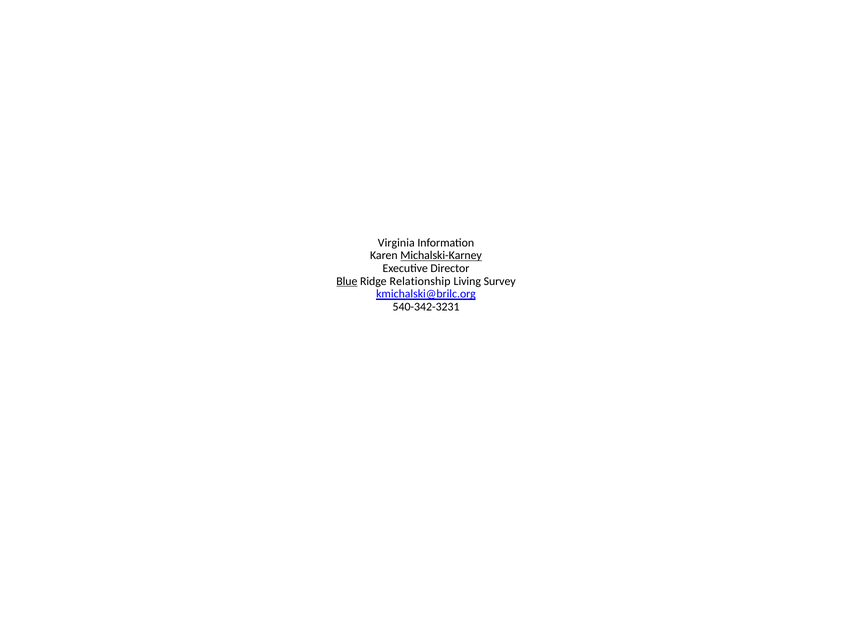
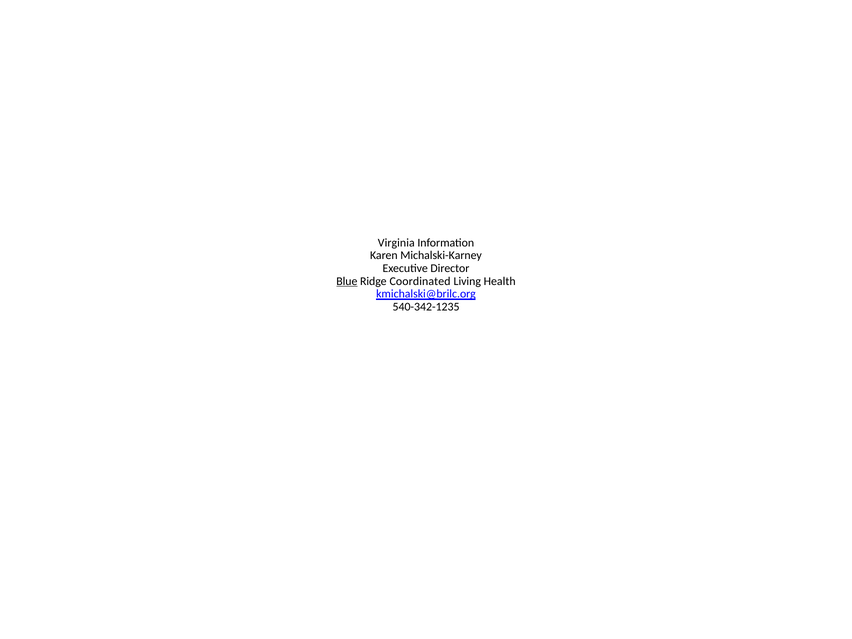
Michalski-Karney underline: present -> none
Relationship: Relationship -> Coordinated
Survey: Survey -> Health
540-342-3231: 540-342-3231 -> 540-342-1235
